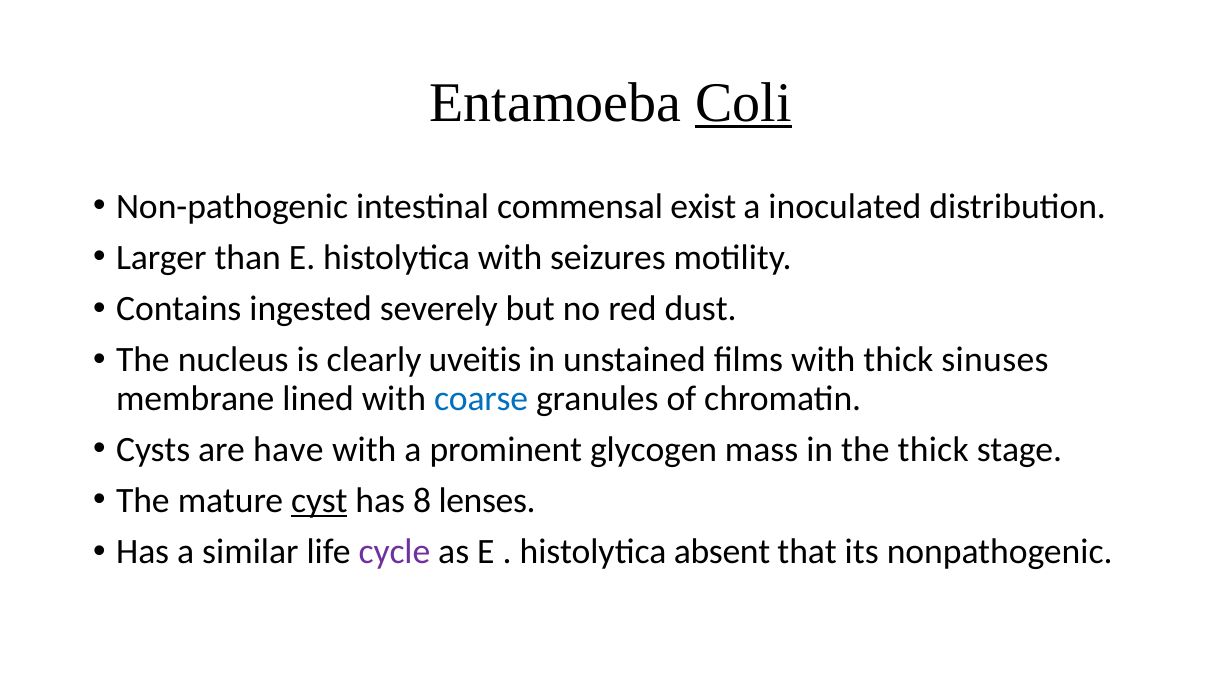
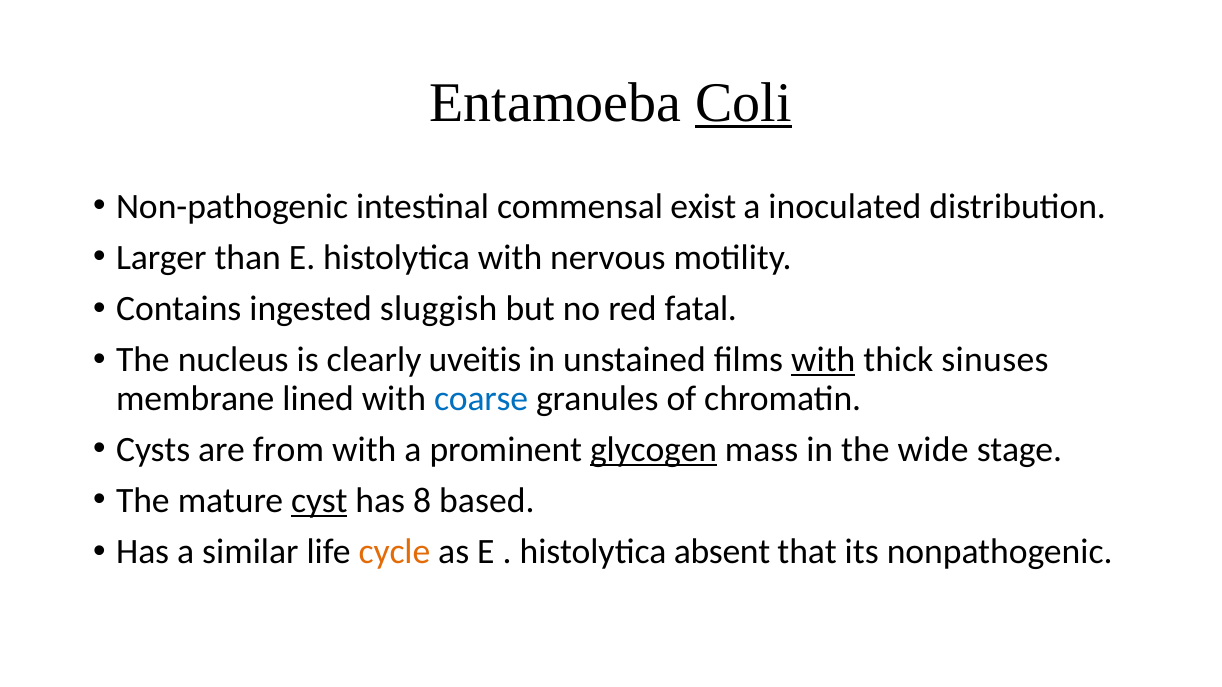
seizures: seizures -> nervous
severely: severely -> sluggish
dust: dust -> fatal
with at (823, 360) underline: none -> present
have: have -> from
glycogen underline: none -> present
the thick: thick -> wide
lenses: lenses -> based
cycle colour: purple -> orange
